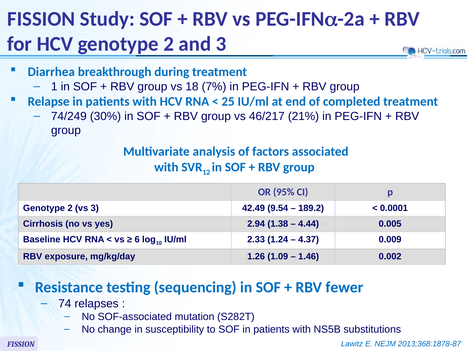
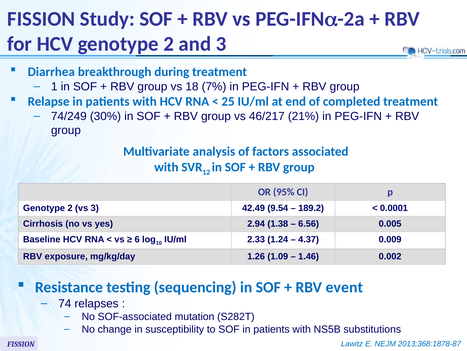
4.44: 4.44 -> 6.56
fewer: fewer -> event
